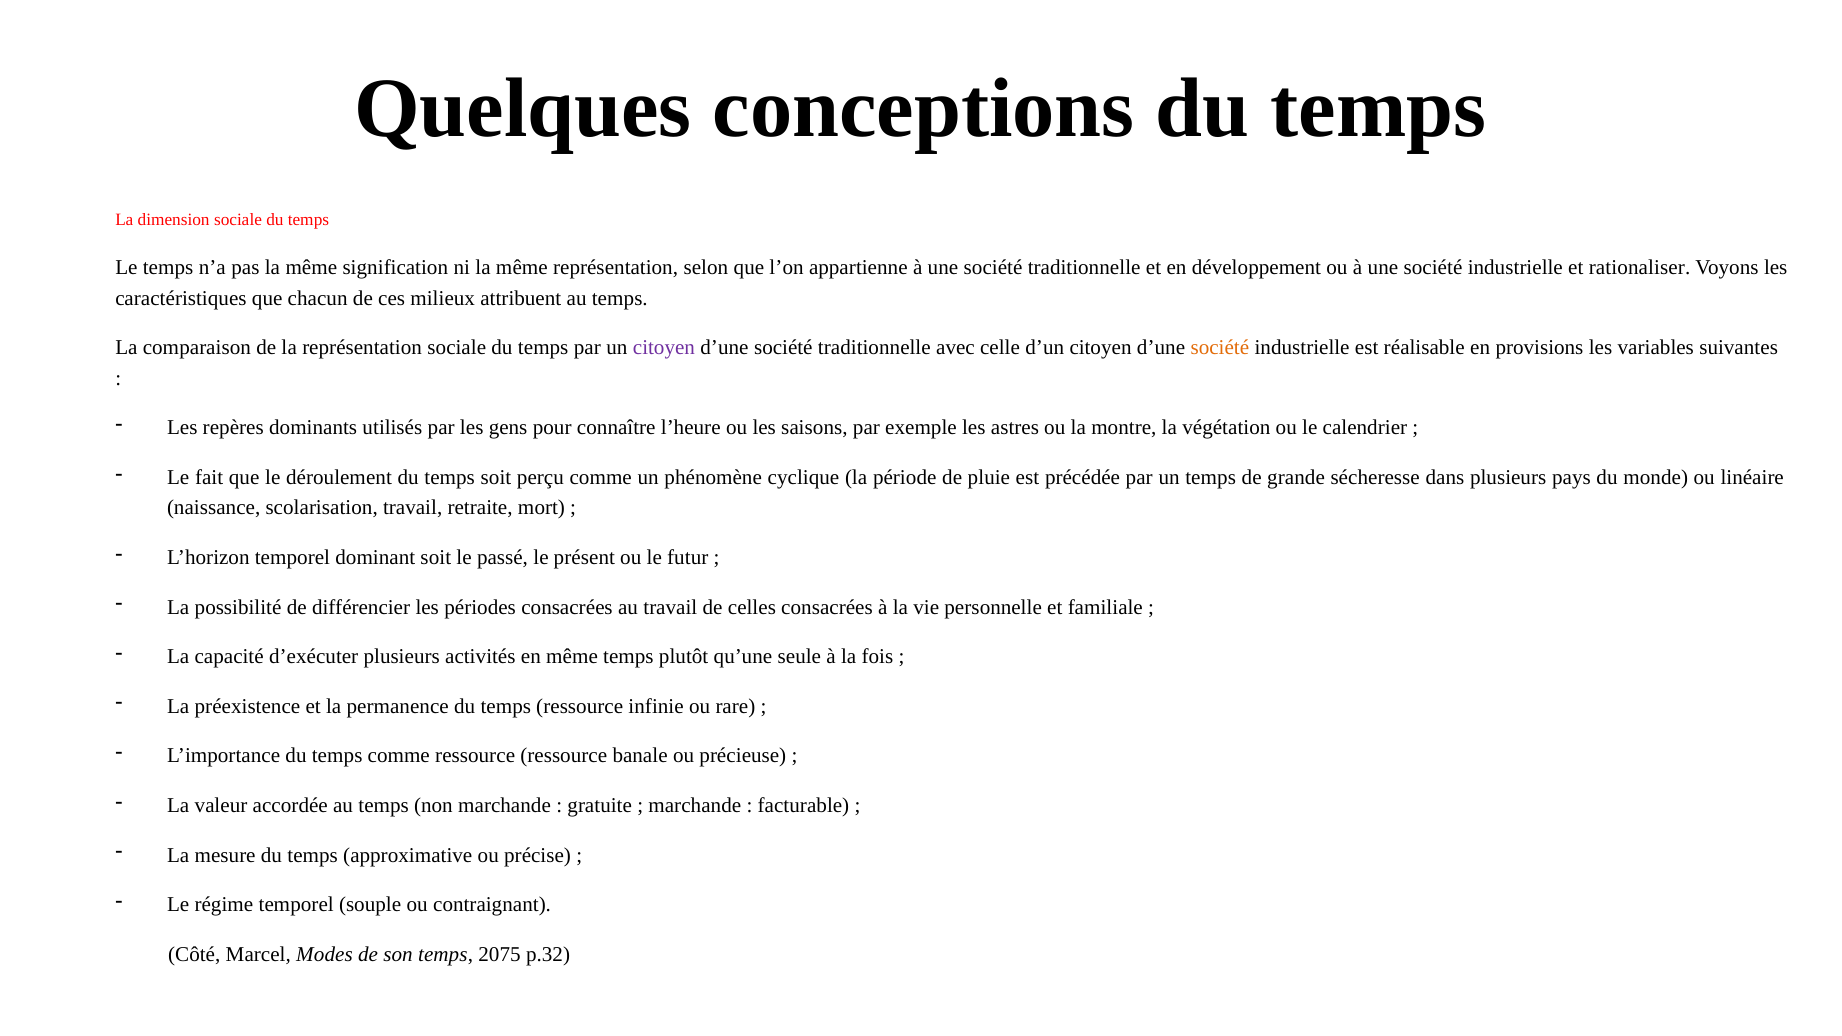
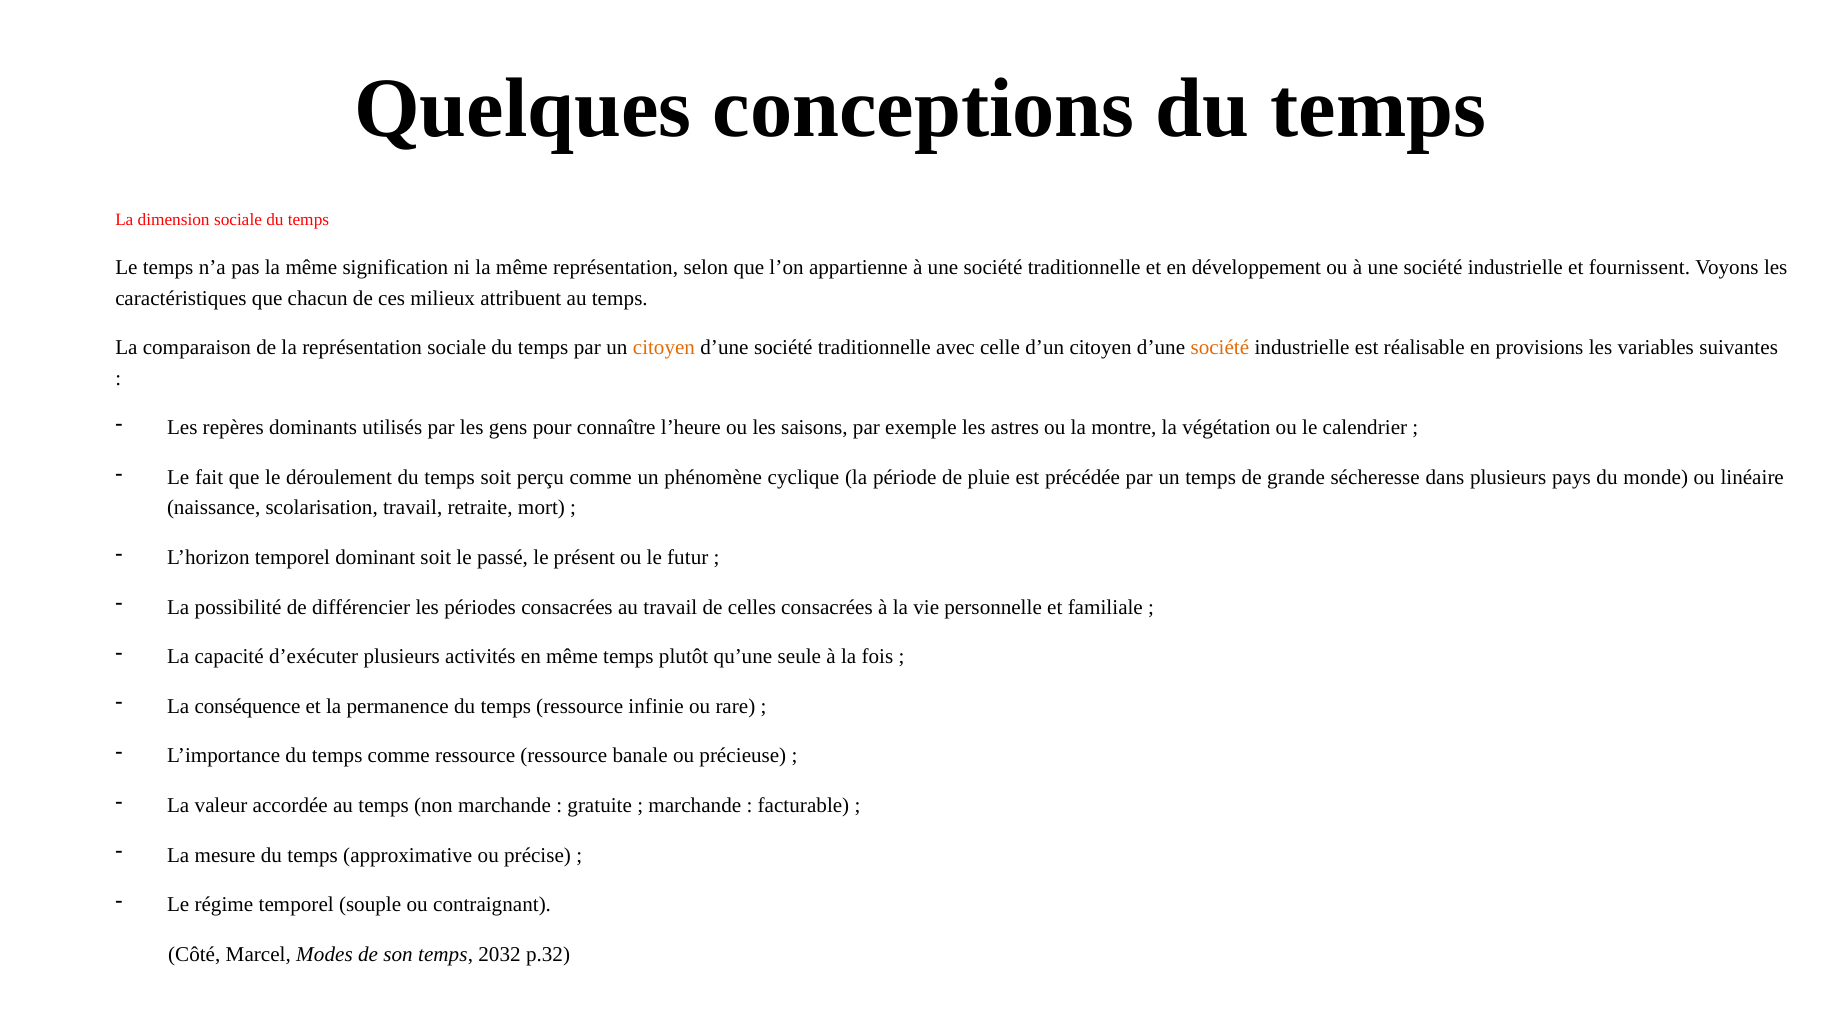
rationaliser: rationaliser -> fournissent
citoyen at (664, 348) colour: purple -> orange
préexistence: préexistence -> conséquence
2075: 2075 -> 2032
